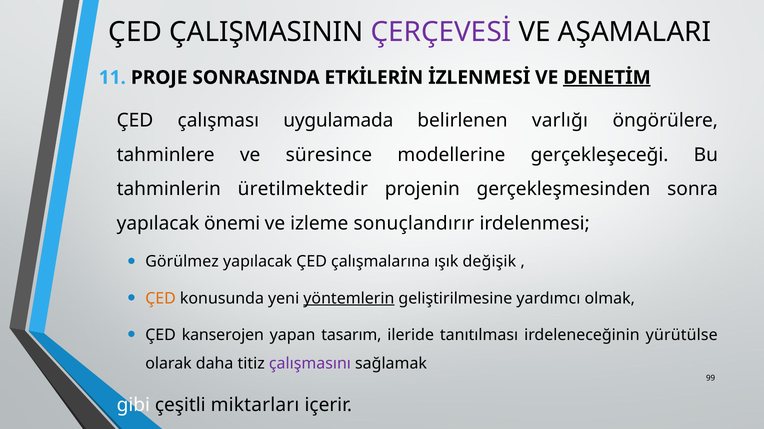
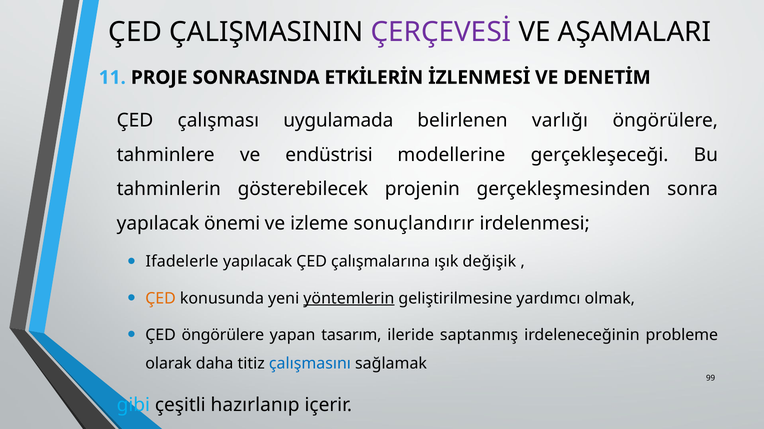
DENETİM underline: present -> none
süresince: süresince -> endüstrisi
üretilmektedir: üretilmektedir -> gösterebilecek
Görülmez: Görülmez -> Ifadelerle
ÇED kanserojen: kanserojen -> öngörülere
tanıtılması: tanıtılması -> saptanmış
yürütülse: yürütülse -> probleme
çalışmasını colour: purple -> blue
gibi colour: white -> light blue
miktarları: miktarları -> hazırlanıp
